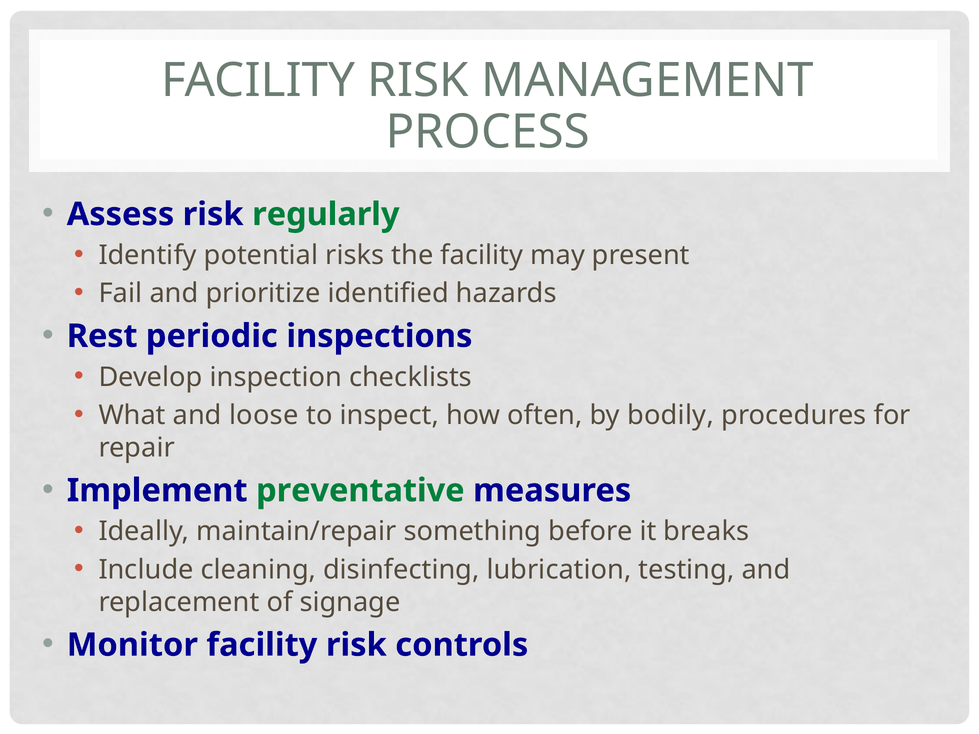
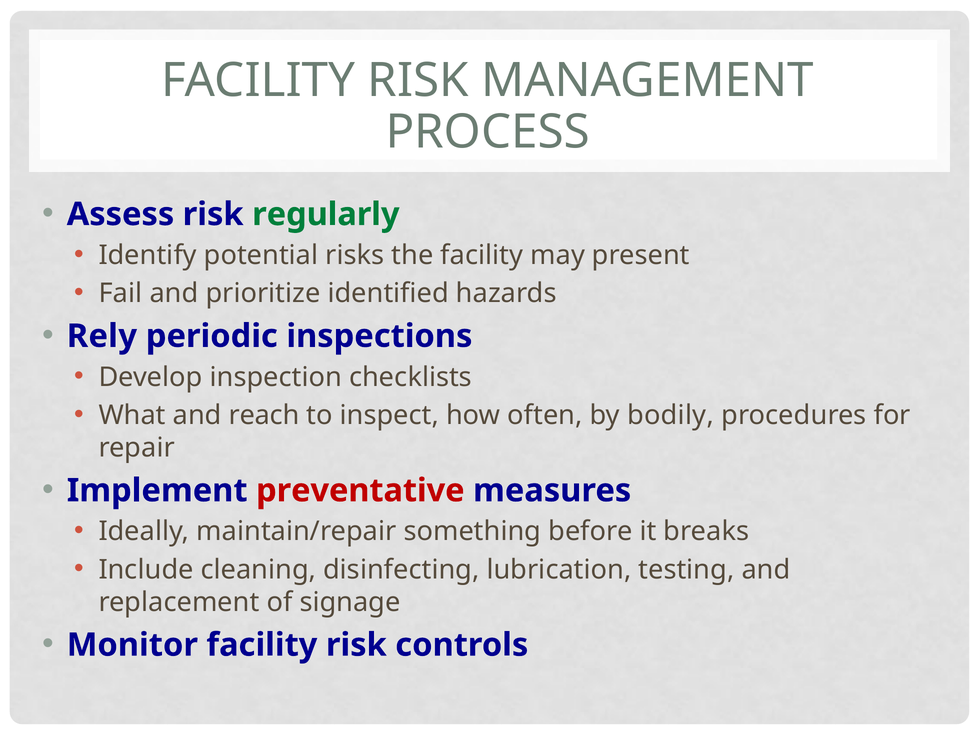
Rest: Rest -> Rely
loose: loose -> reach
preventative colour: green -> red
